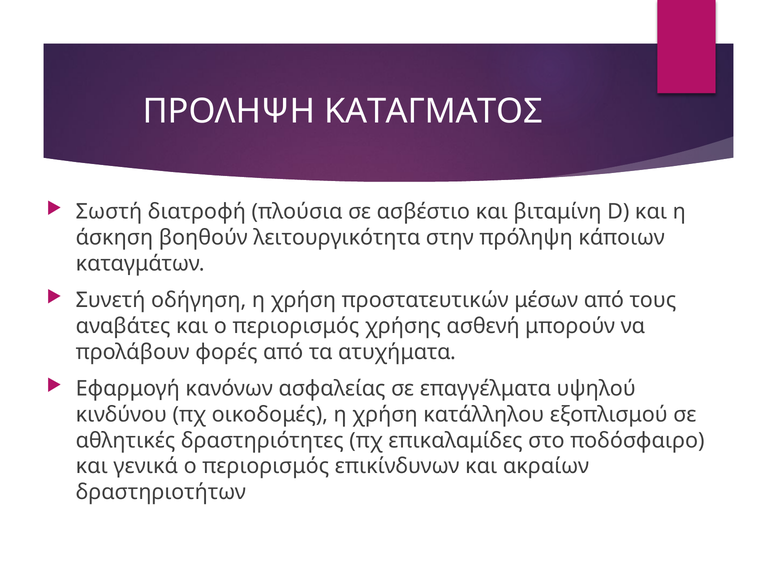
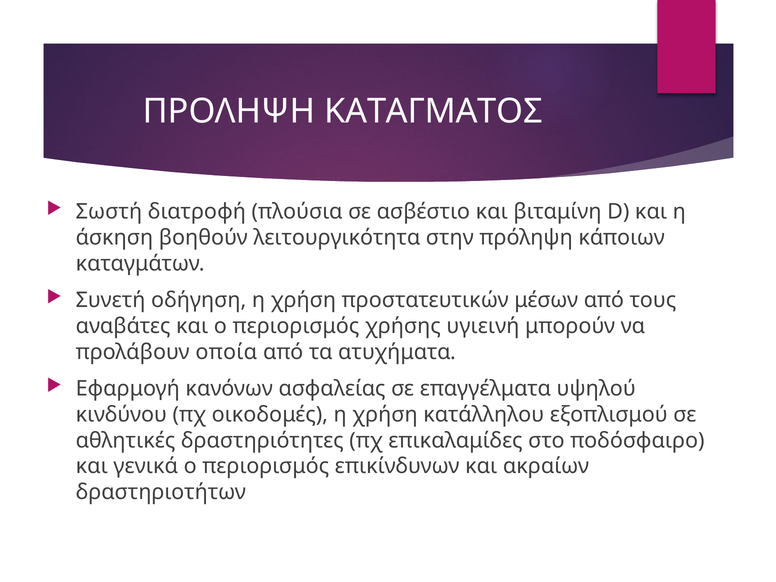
ασθενή: ασθενή -> υγιεινή
φορές: φορές -> οποία
